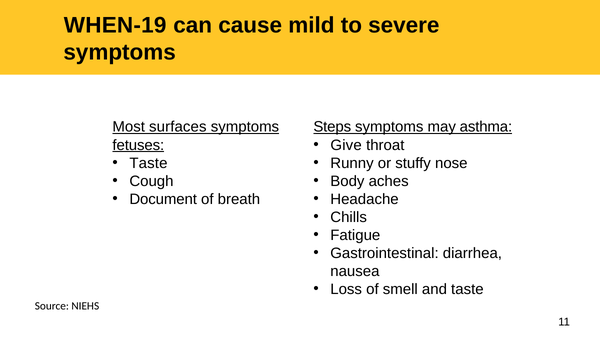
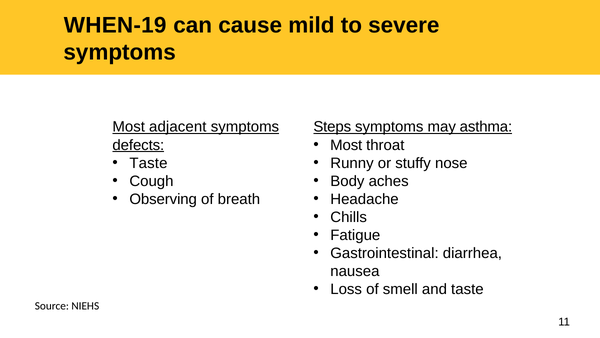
surfaces: surfaces -> adjacent
Give at (346, 145): Give -> Most
fetuses: fetuses -> defects
Document: Document -> Observing
